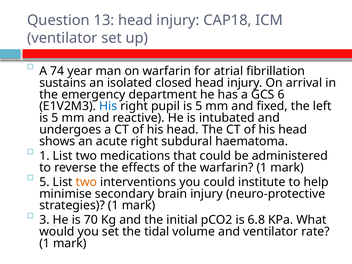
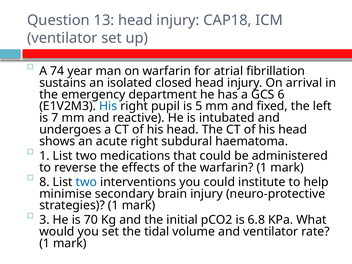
5 at (55, 118): 5 -> 7
5 at (44, 182): 5 -> 8
two at (86, 182) colour: orange -> blue
